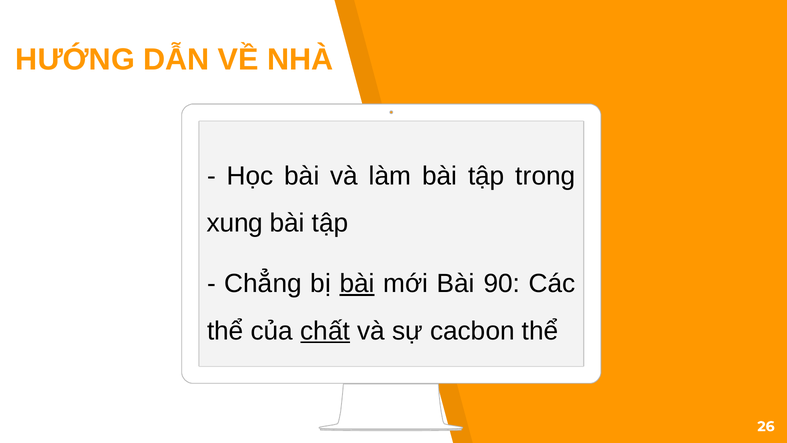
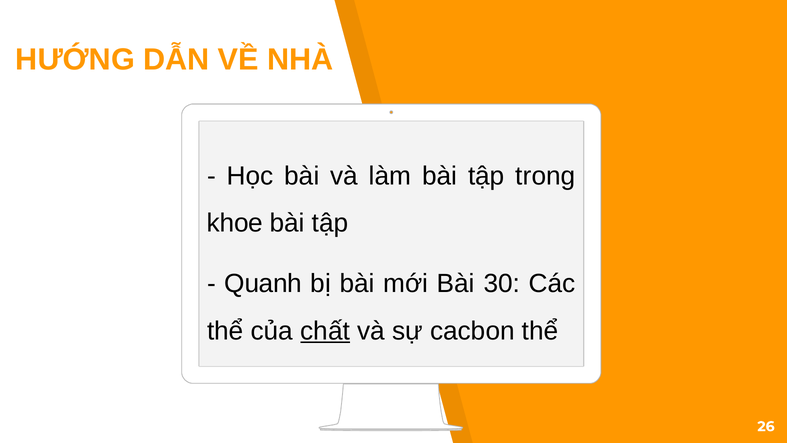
xung: xung -> khoe
Chẳng: Chẳng -> Quanh
bài at (357, 284) underline: present -> none
90: 90 -> 30
